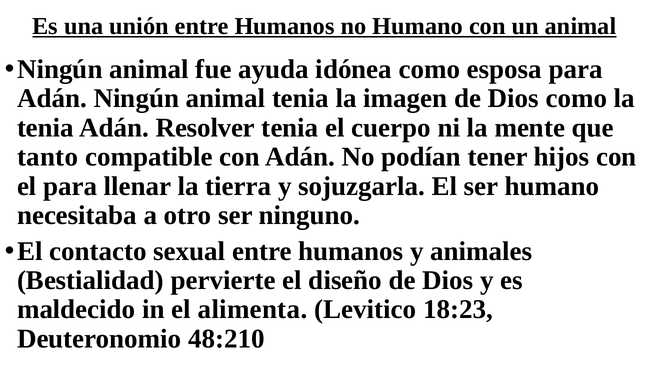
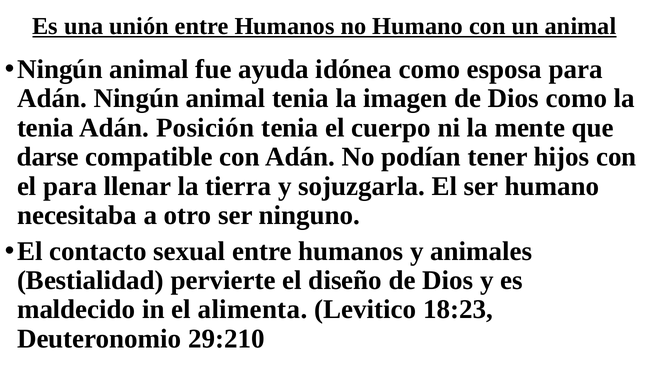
Resolver: Resolver -> Posición
tanto: tanto -> darse
48:210: 48:210 -> 29:210
